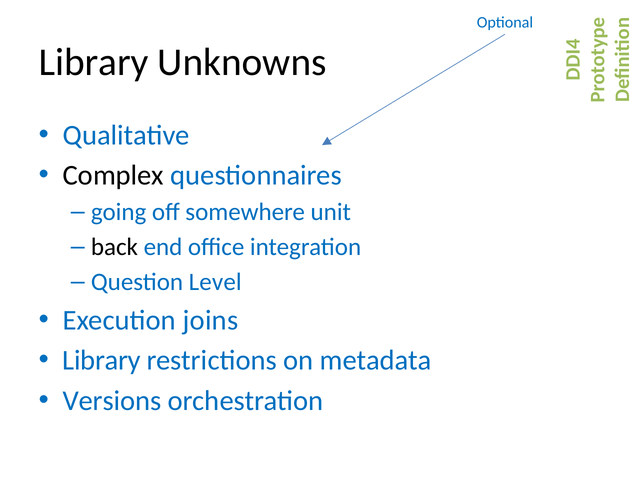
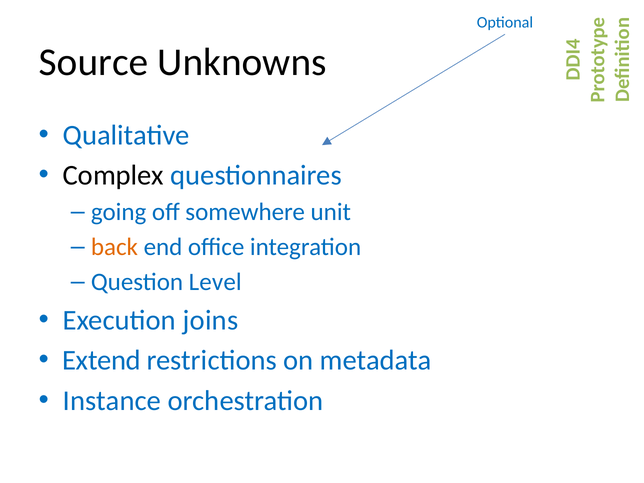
Library at (94, 62): Library -> Source
back colour: black -> orange
Library at (102, 360): Library -> Extend
Versions: Versions -> Instance
